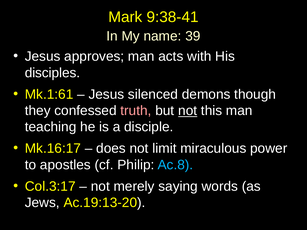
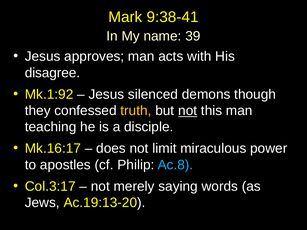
disciples: disciples -> disagree
Mk.1:61: Mk.1:61 -> Mk.1:92
truth colour: pink -> yellow
